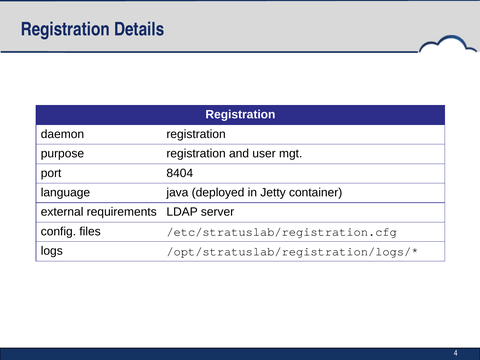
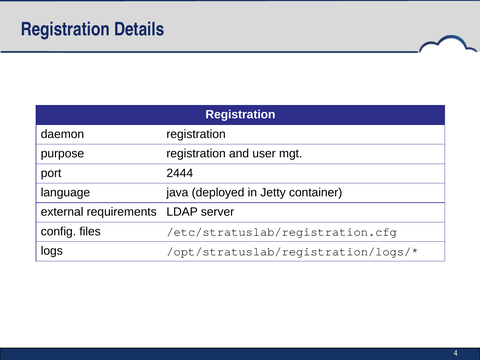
8404: 8404 -> 2444
